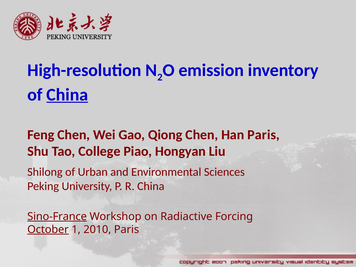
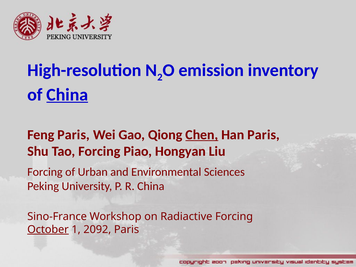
Feng Chen: Chen -> Paris
Chen at (202, 135) underline: none -> present
Tao College: College -> Forcing
Shilong at (45, 172): Shilong -> Forcing
Sino-France underline: present -> none
2010: 2010 -> 2092
